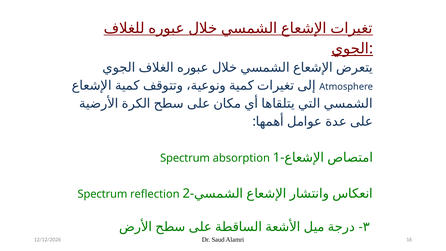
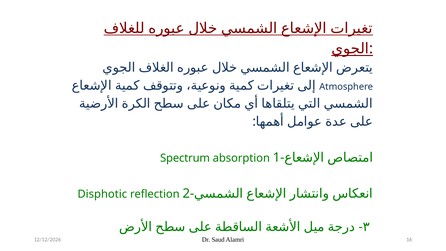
Spectrum at (102, 194): Spectrum -> Disphotic
